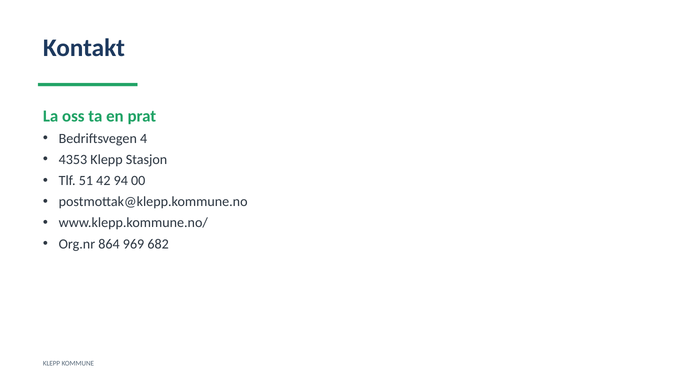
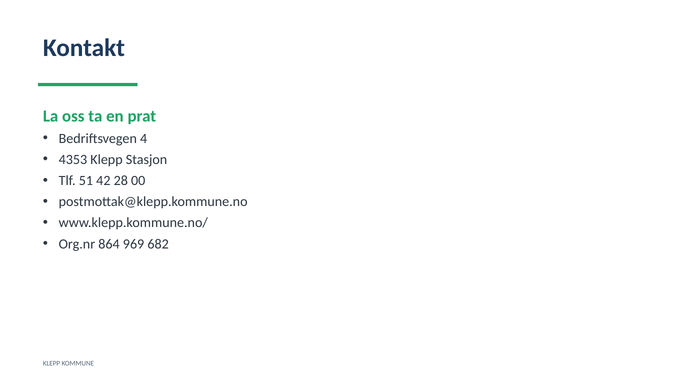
94: 94 -> 28
